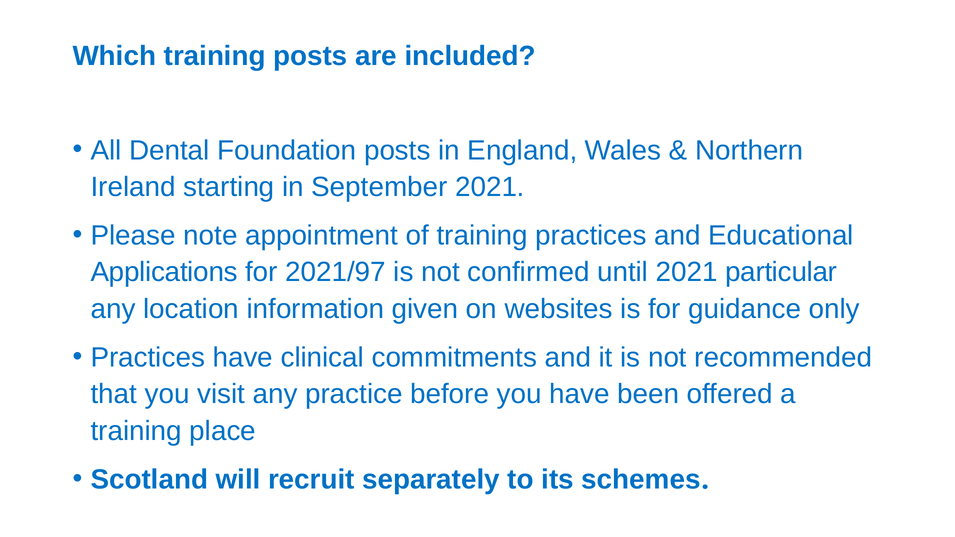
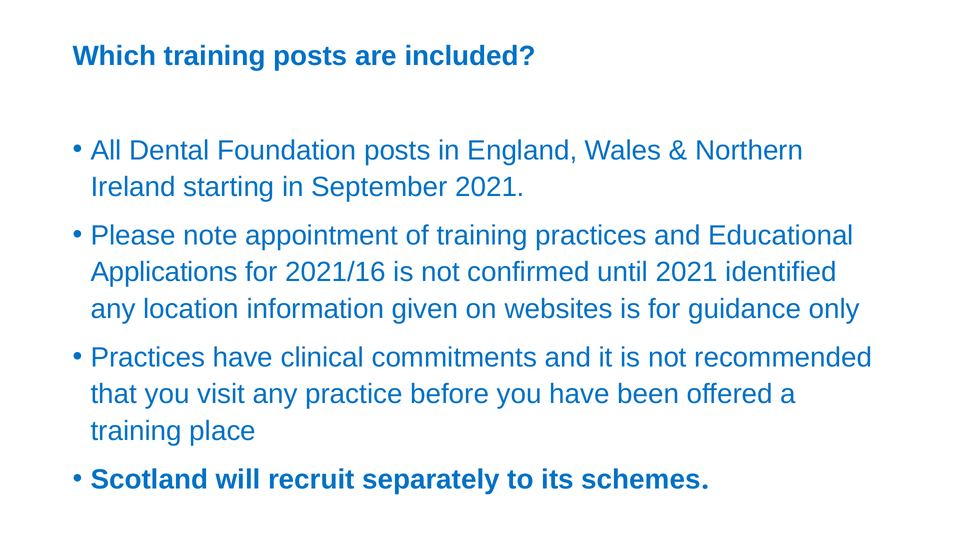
2021/97: 2021/97 -> 2021/16
particular: particular -> identified
